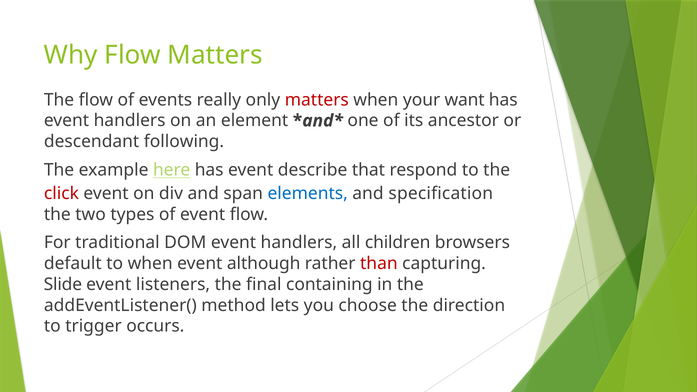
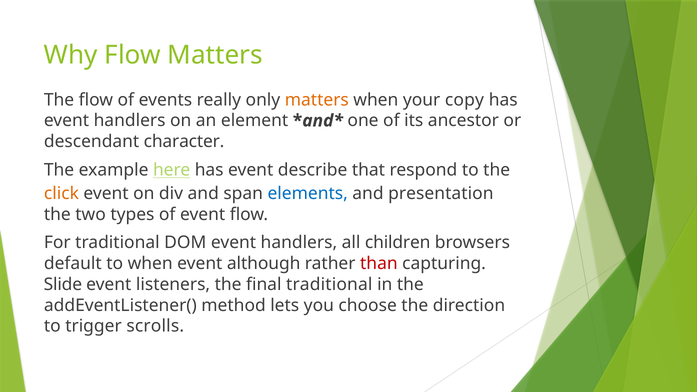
matters at (317, 100) colour: red -> orange
want: want -> copy
following: following -> character
click colour: red -> orange
specification: specification -> presentation
final containing: containing -> traditional
occurs: occurs -> scrolls
